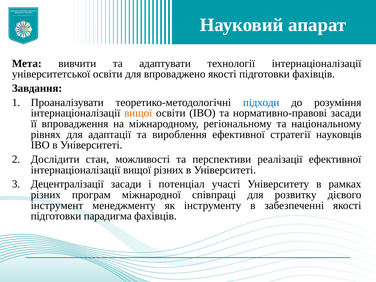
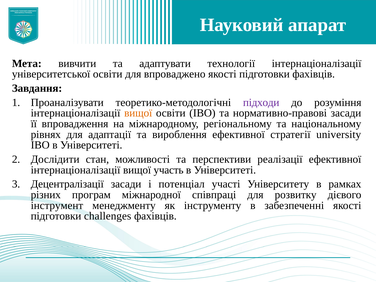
підходи colour: blue -> purple
науковців: науковців -> university
вищої різних: різних -> участь
парадигма: парадигма -> challenges
